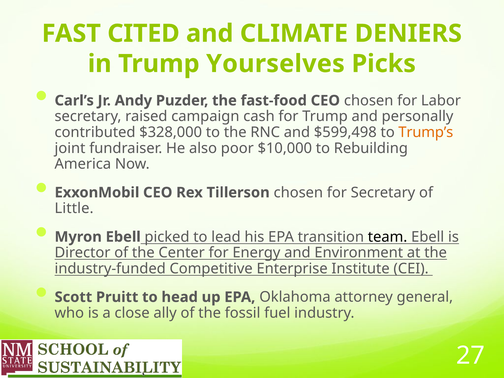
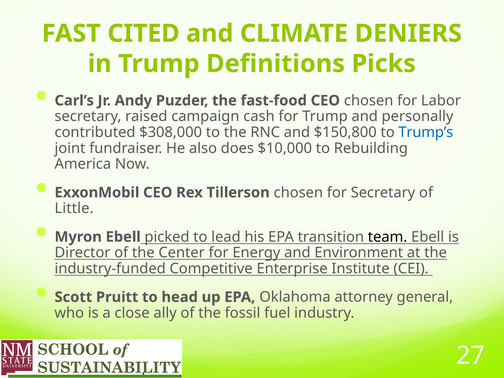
Yourselves: Yourselves -> Definitions
$328,000: $328,000 -> $308,000
$599,498: $599,498 -> $150,800
Trump’s colour: orange -> blue
poor: poor -> does
